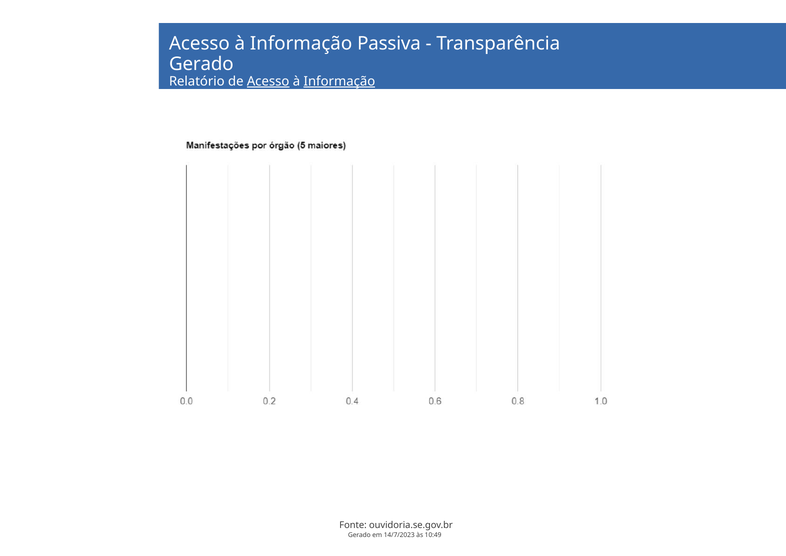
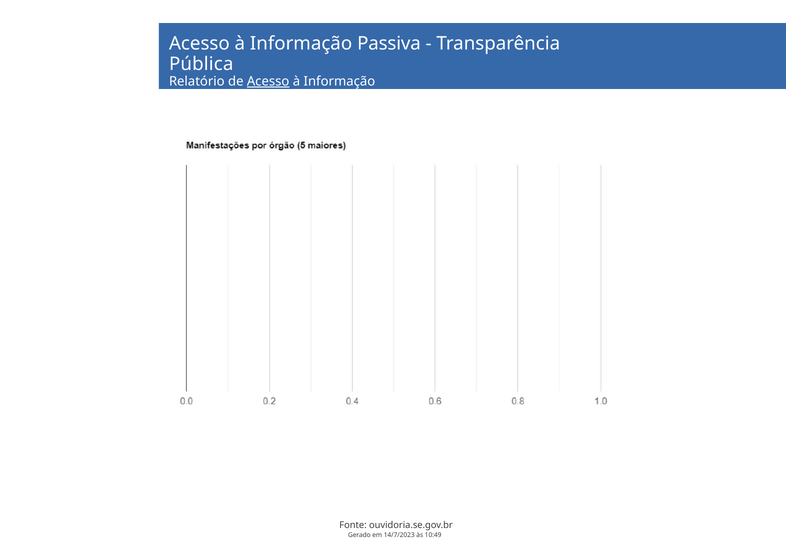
Gerado at (201, 64): Gerado -> Pública
Informação at (339, 81) underline: present -> none
2031: 2031 -> 2024
